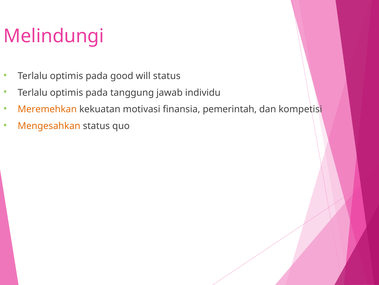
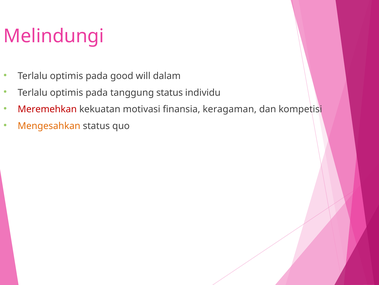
will status: status -> dalam
tanggung jawab: jawab -> status
Meremehkan colour: orange -> red
pemerintah: pemerintah -> keragaman
